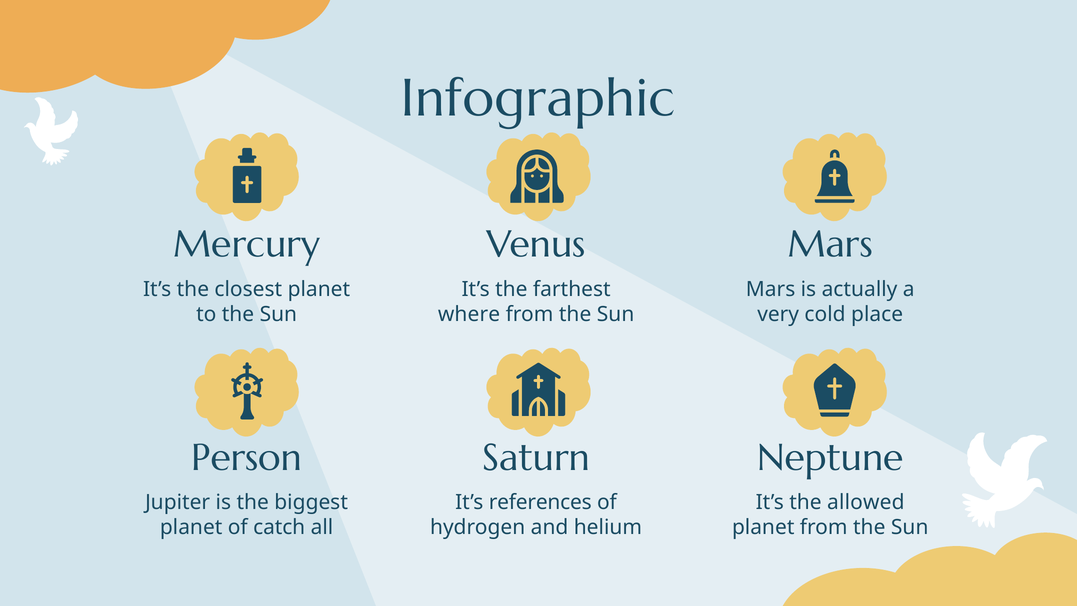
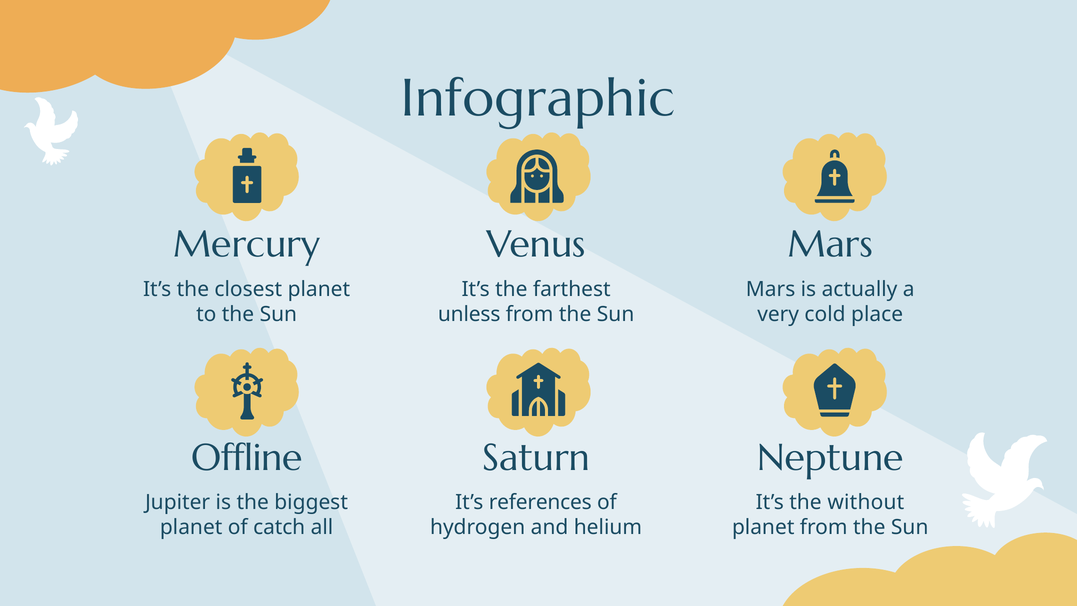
where: where -> unless
Person: Person -> Offline
allowed: allowed -> without
